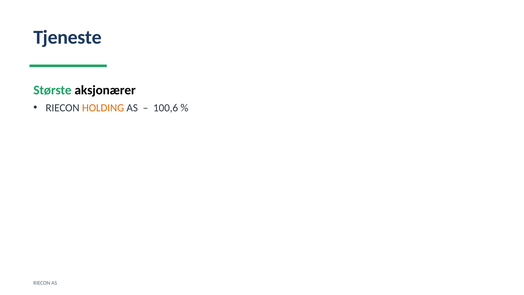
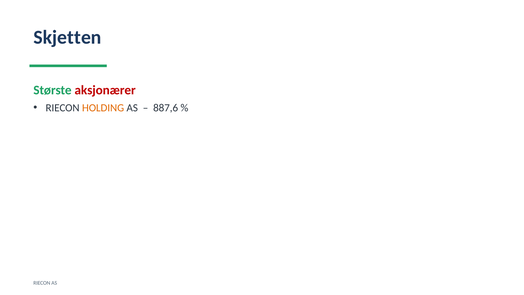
Tjeneste: Tjeneste -> Skjetten
aksjonærer colour: black -> red
100,6: 100,6 -> 887,6
